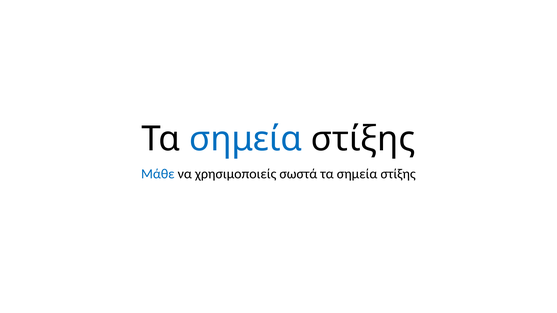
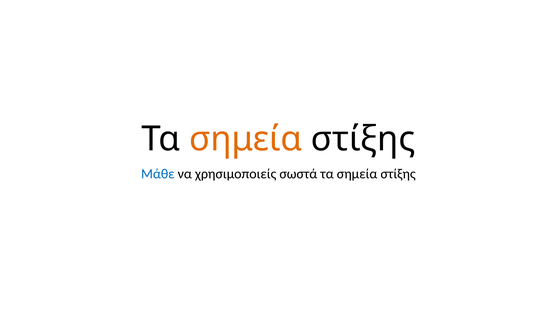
σημεία at (246, 139) colour: blue -> orange
